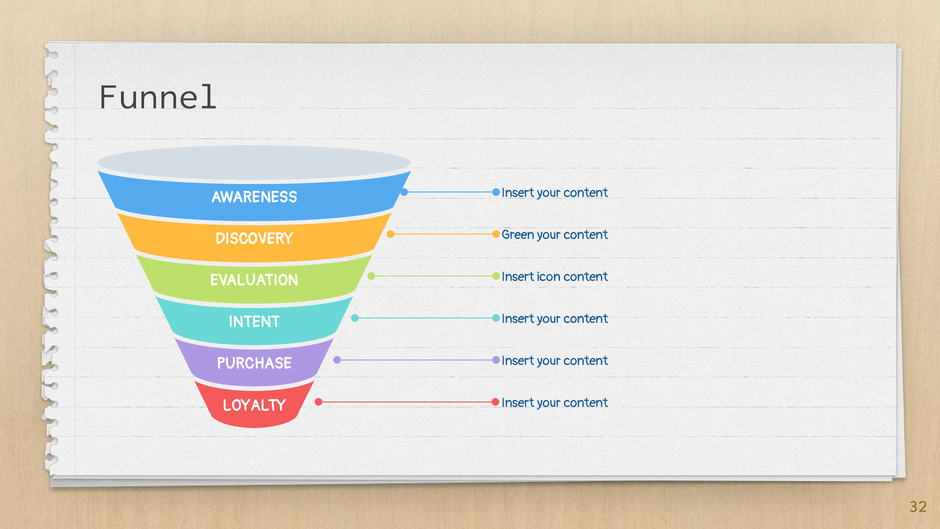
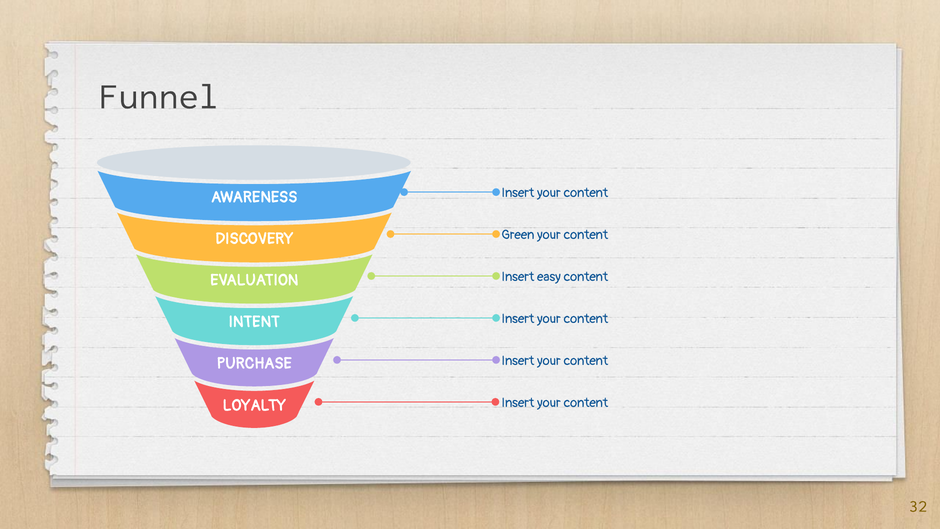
icon: icon -> easy
